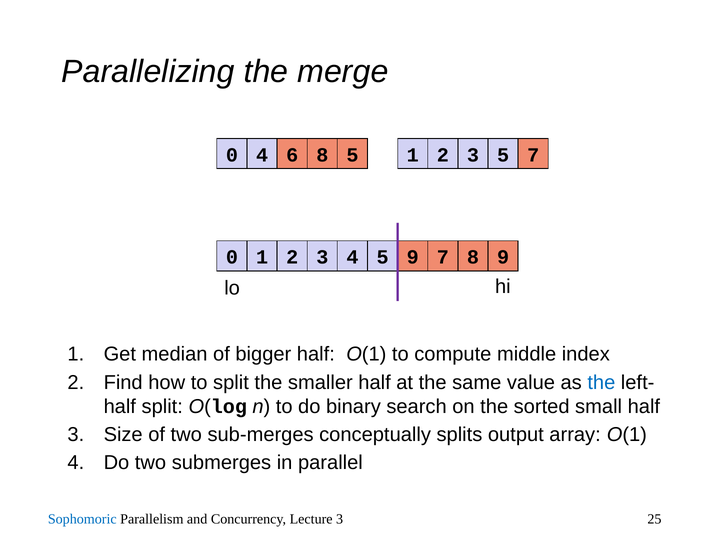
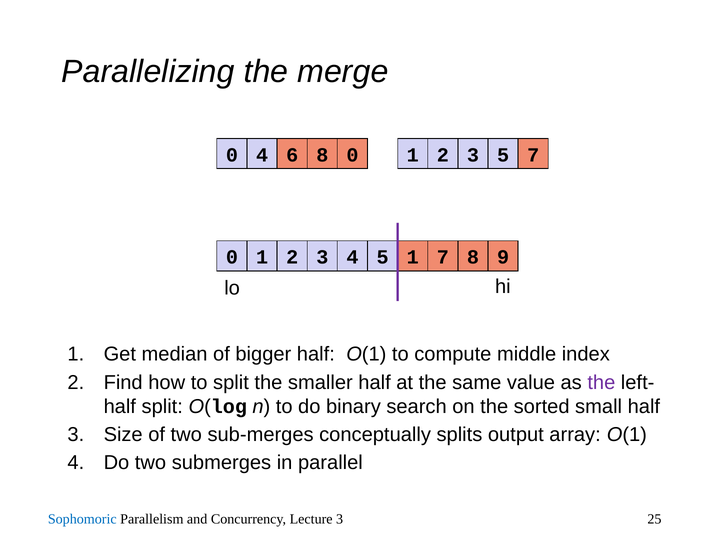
8 5: 5 -> 0
5 9: 9 -> 1
the at (601, 383) colour: blue -> purple
